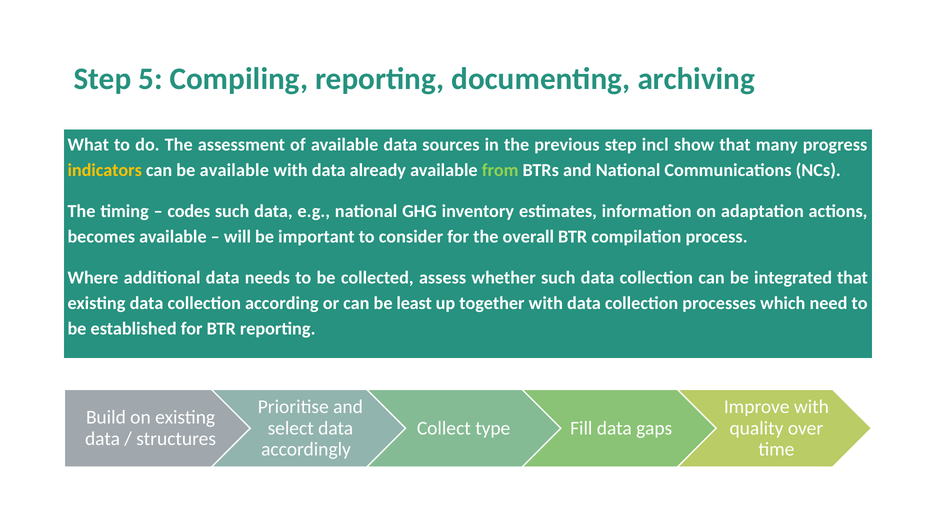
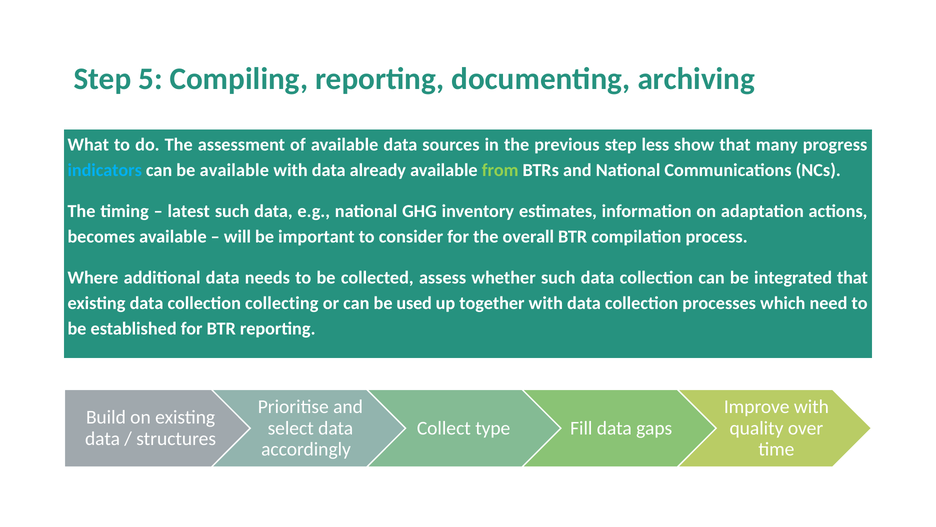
incl: incl -> less
indicators colour: yellow -> light blue
codes: codes -> latest
according: according -> collecting
least: least -> used
